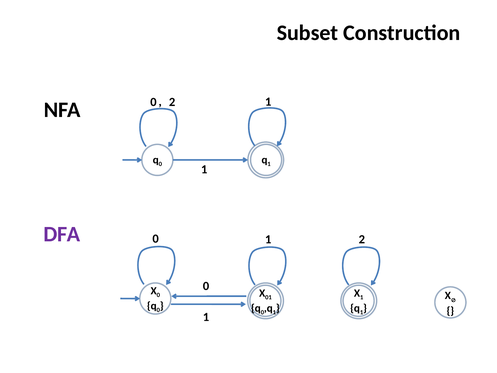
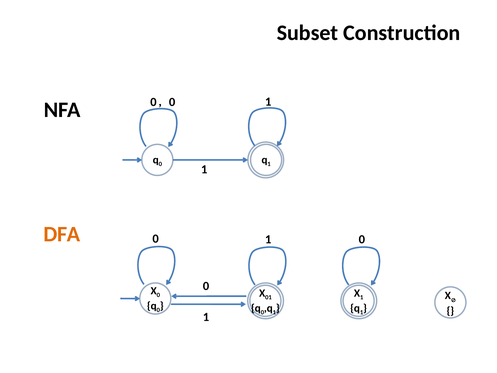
2 at (172, 102): 2 -> 0
DFA colour: purple -> orange
2 at (362, 239): 2 -> 0
